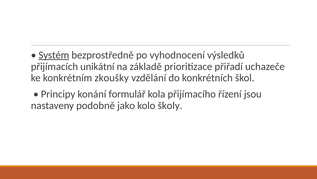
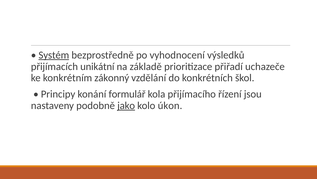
zkoušky: zkoušky -> zákonný
jako underline: none -> present
školy: školy -> úkon
